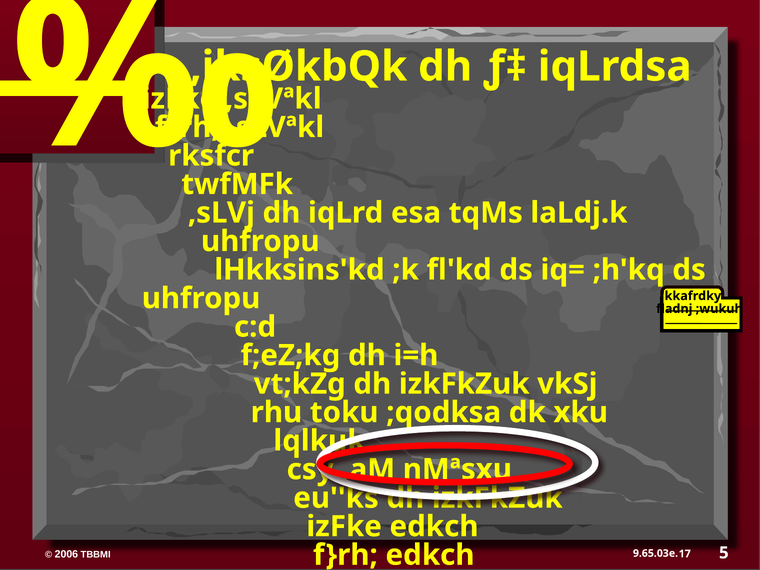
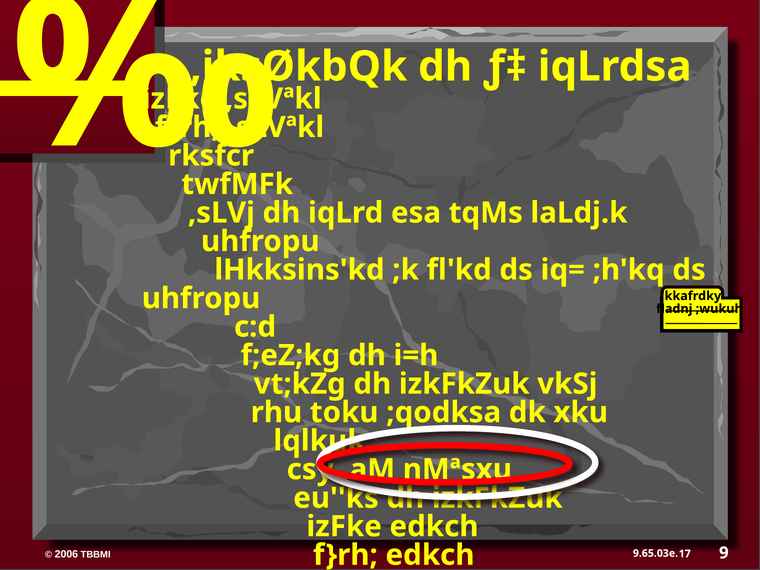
5: 5 -> 9
